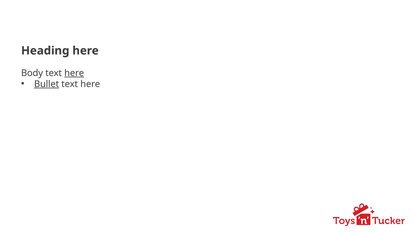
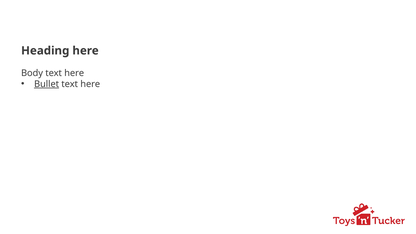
here at (74, 73) underline: present -> none
